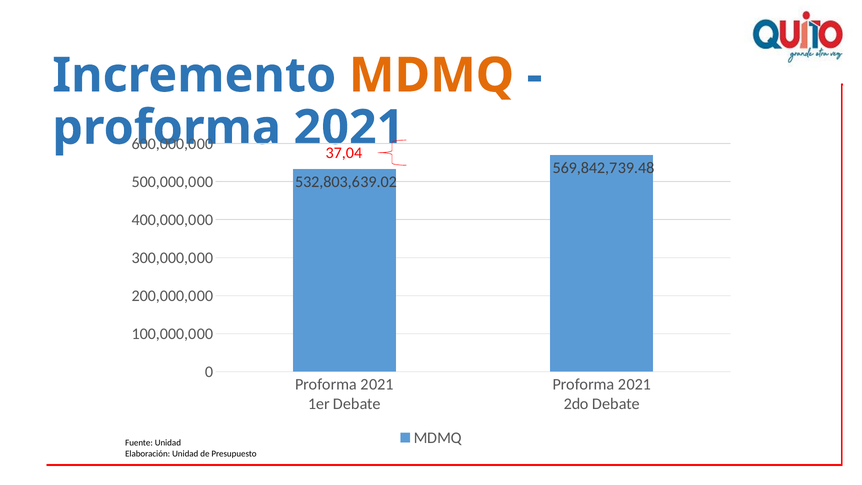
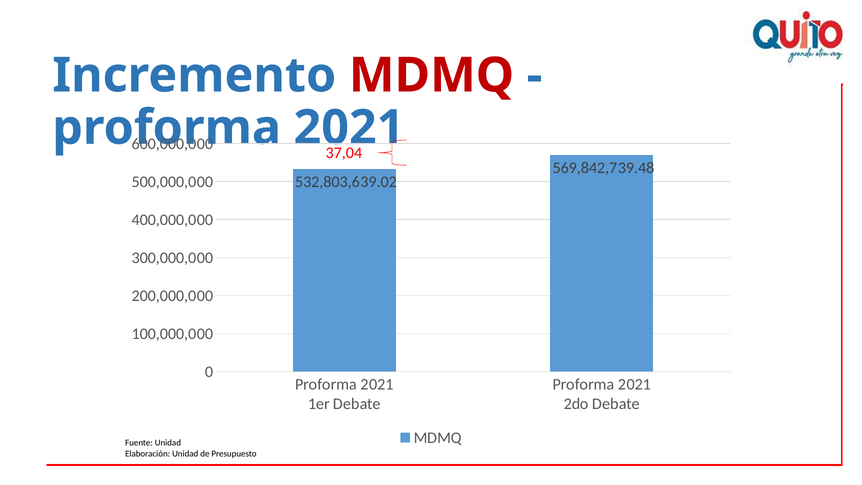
MDMQ at (431, 75) colour: orange -> red
